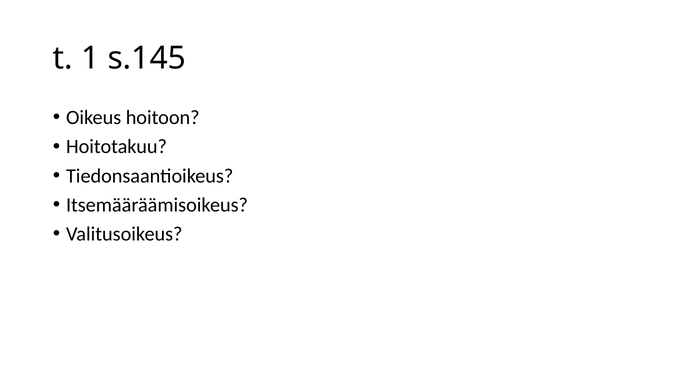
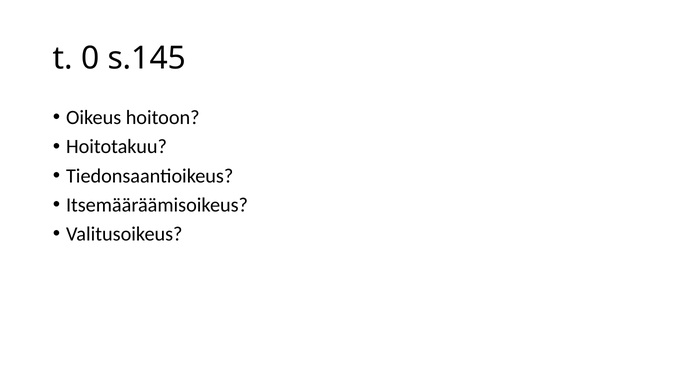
1: 1 -> 0
